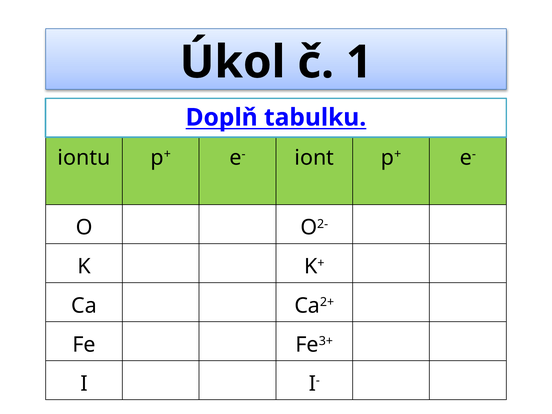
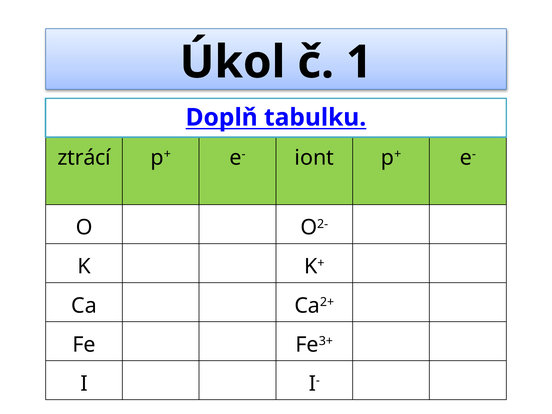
iontu: iontu -> ztrácí
